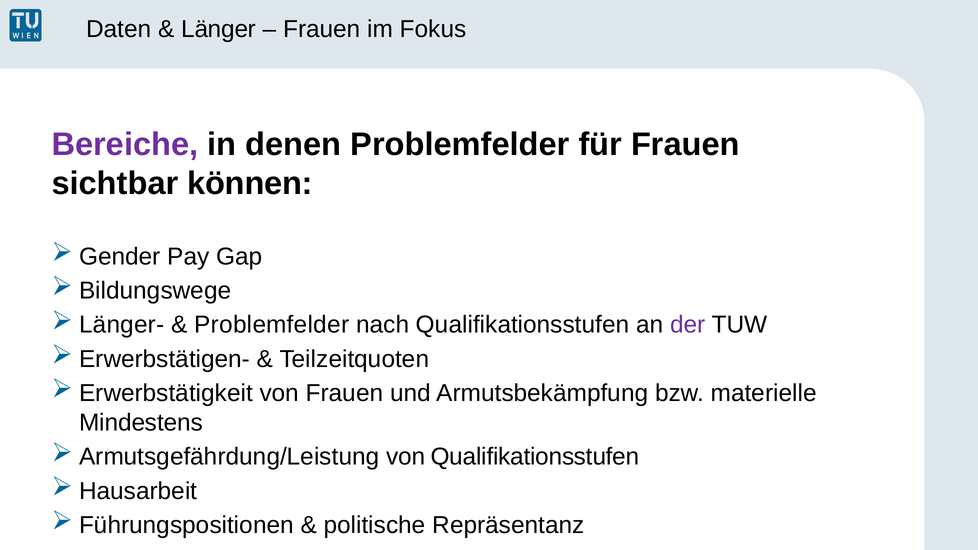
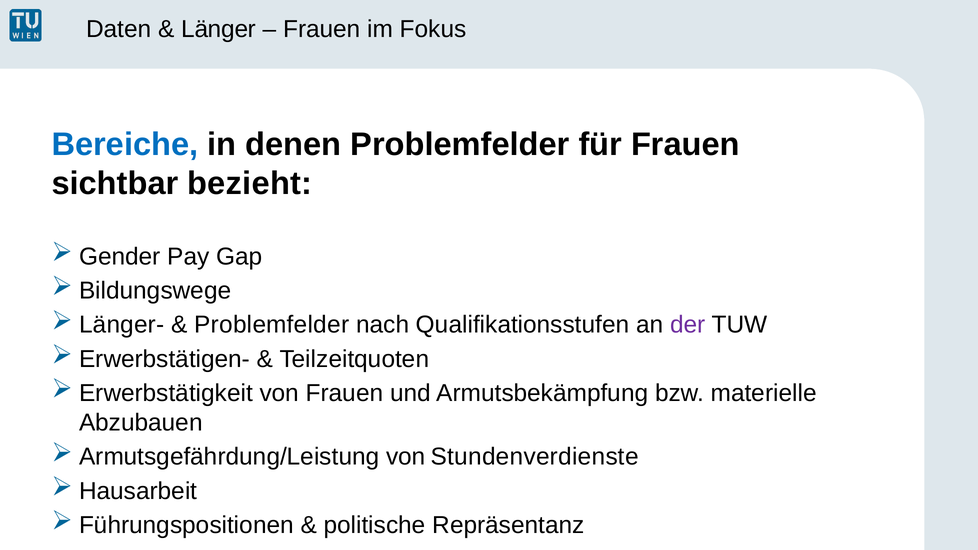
Bereiche colour: purple -> blue
können: können -> bezieht
Mindestens: Mindestens -> Abzubauen
von Qualifikationsstufen: Qualifikationsstufen -> Stundenverdienste
